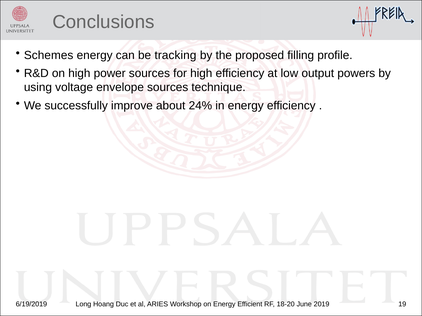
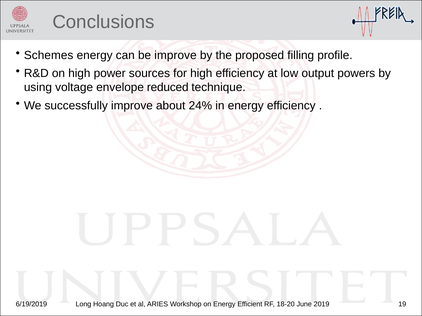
be tracking: tracking -> improve
envelope sources: sources -> reduced
